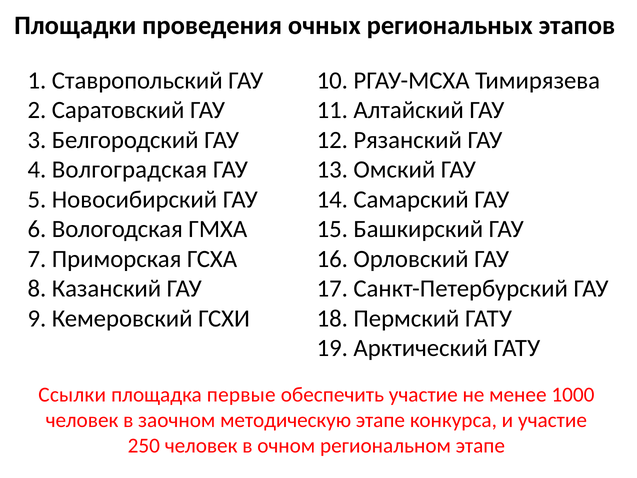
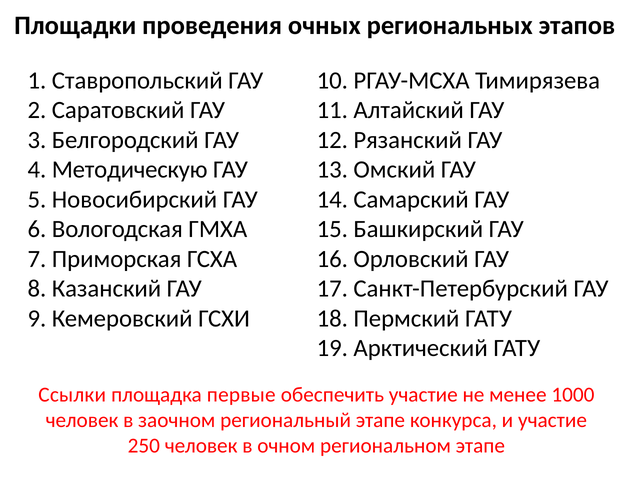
Волгоградская: Волгоградская -> Методическую
методическую: методическую -> региональный
